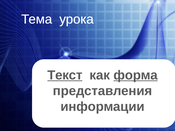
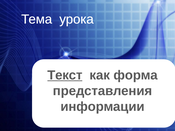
форма underline: present -> none
